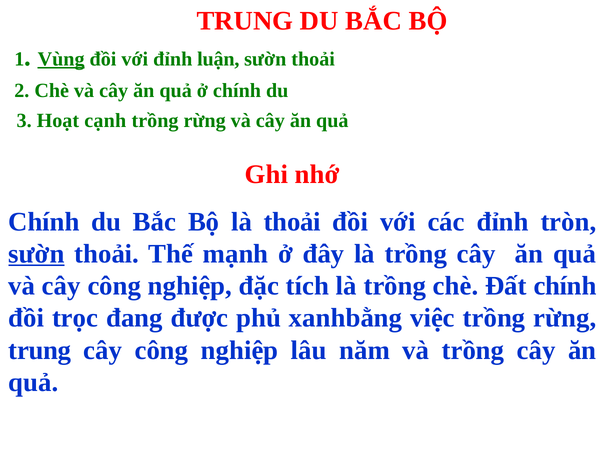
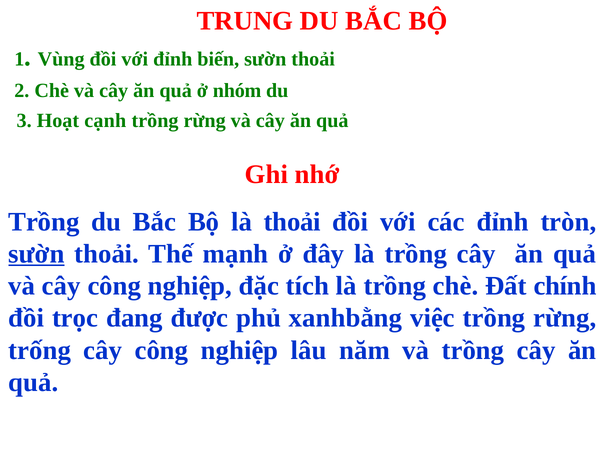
Vùng underline: present -> none
luận: luận -> biến
ở chính: chính -> nhóm
Chính at (44, 222): Chính -> Trồng
trung at (40, 350): trung -> trống
